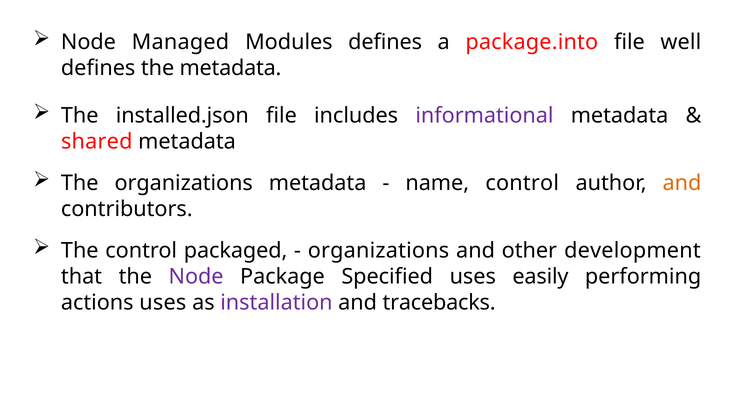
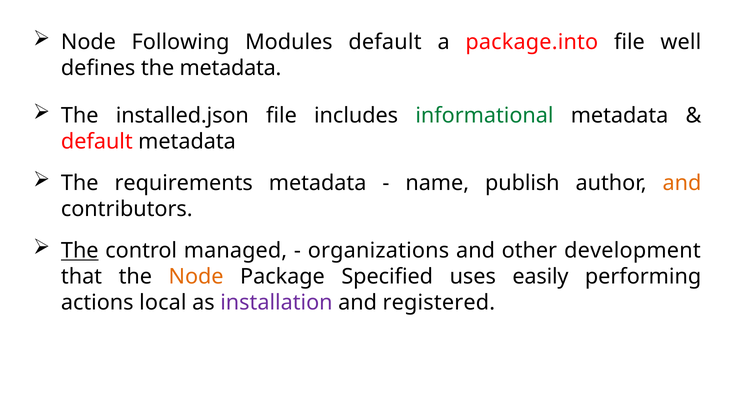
Managed: Managed -> Following
Modules defines: defines -> default
informational colour: purple -> green
shared at (97, 142): shared -> default
The organizations: organizations -> requirements
name control: control -> publish
The at (80, 251) underline: none -> present
packaged: packaged -> managed
Node at (196, 277) colour: purple -> orange
actions uses: uses -> local
tracebacks: tracebacks -> registered
